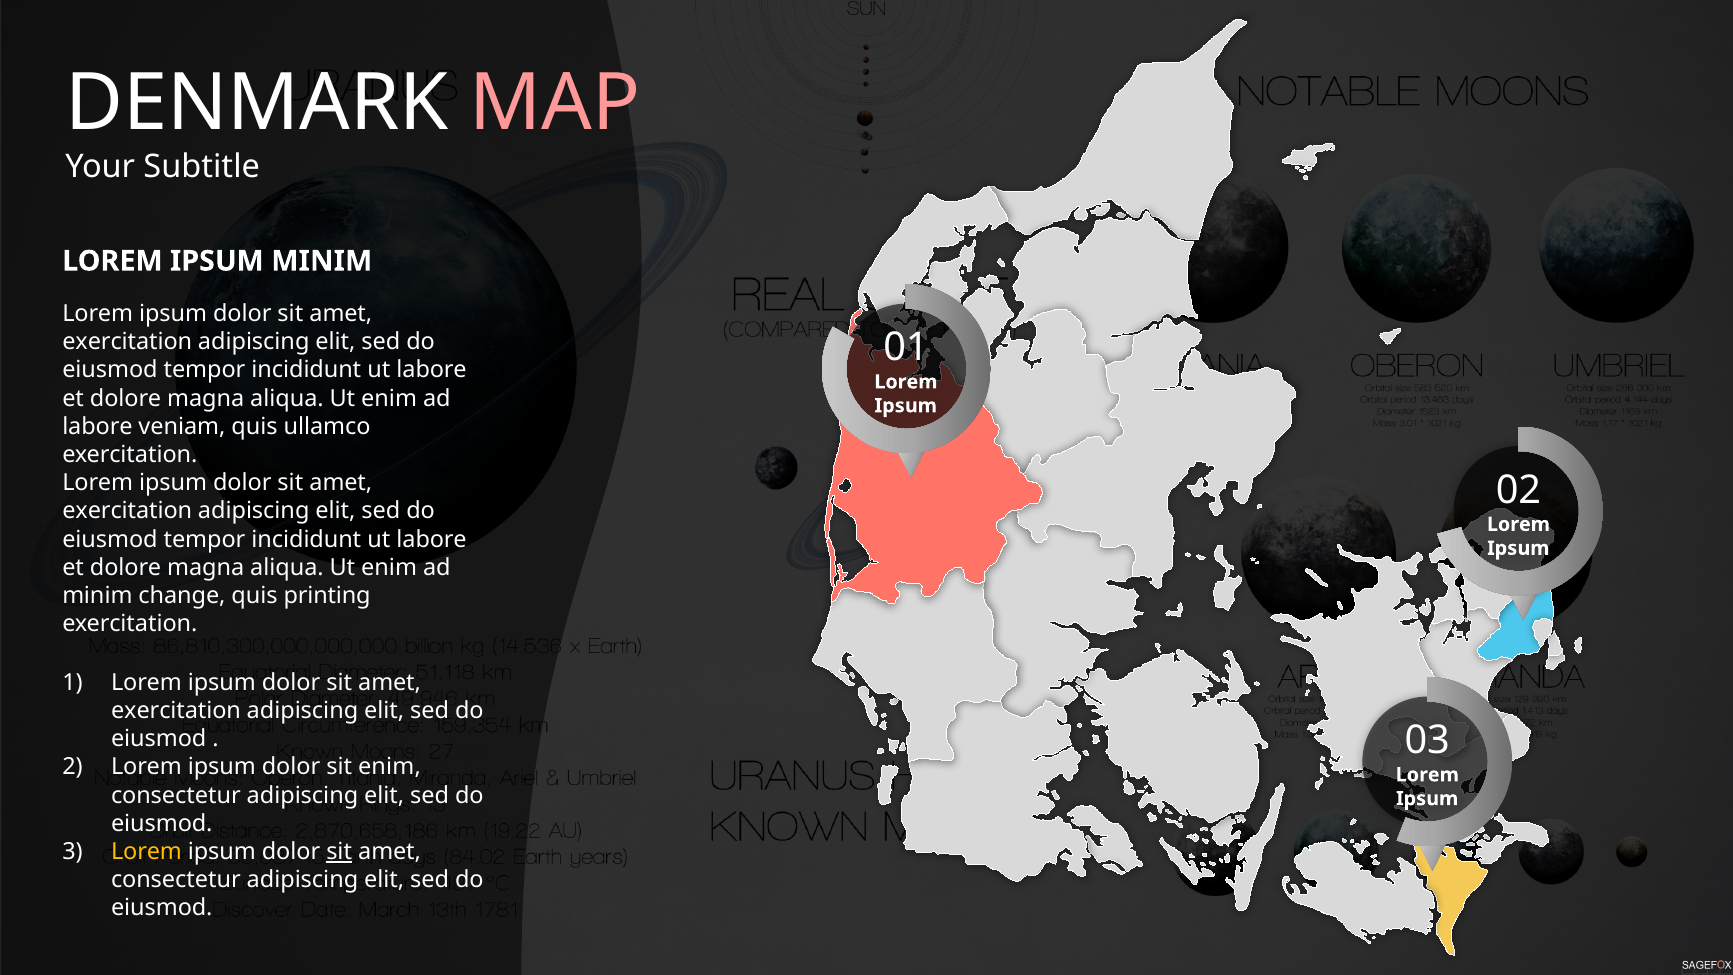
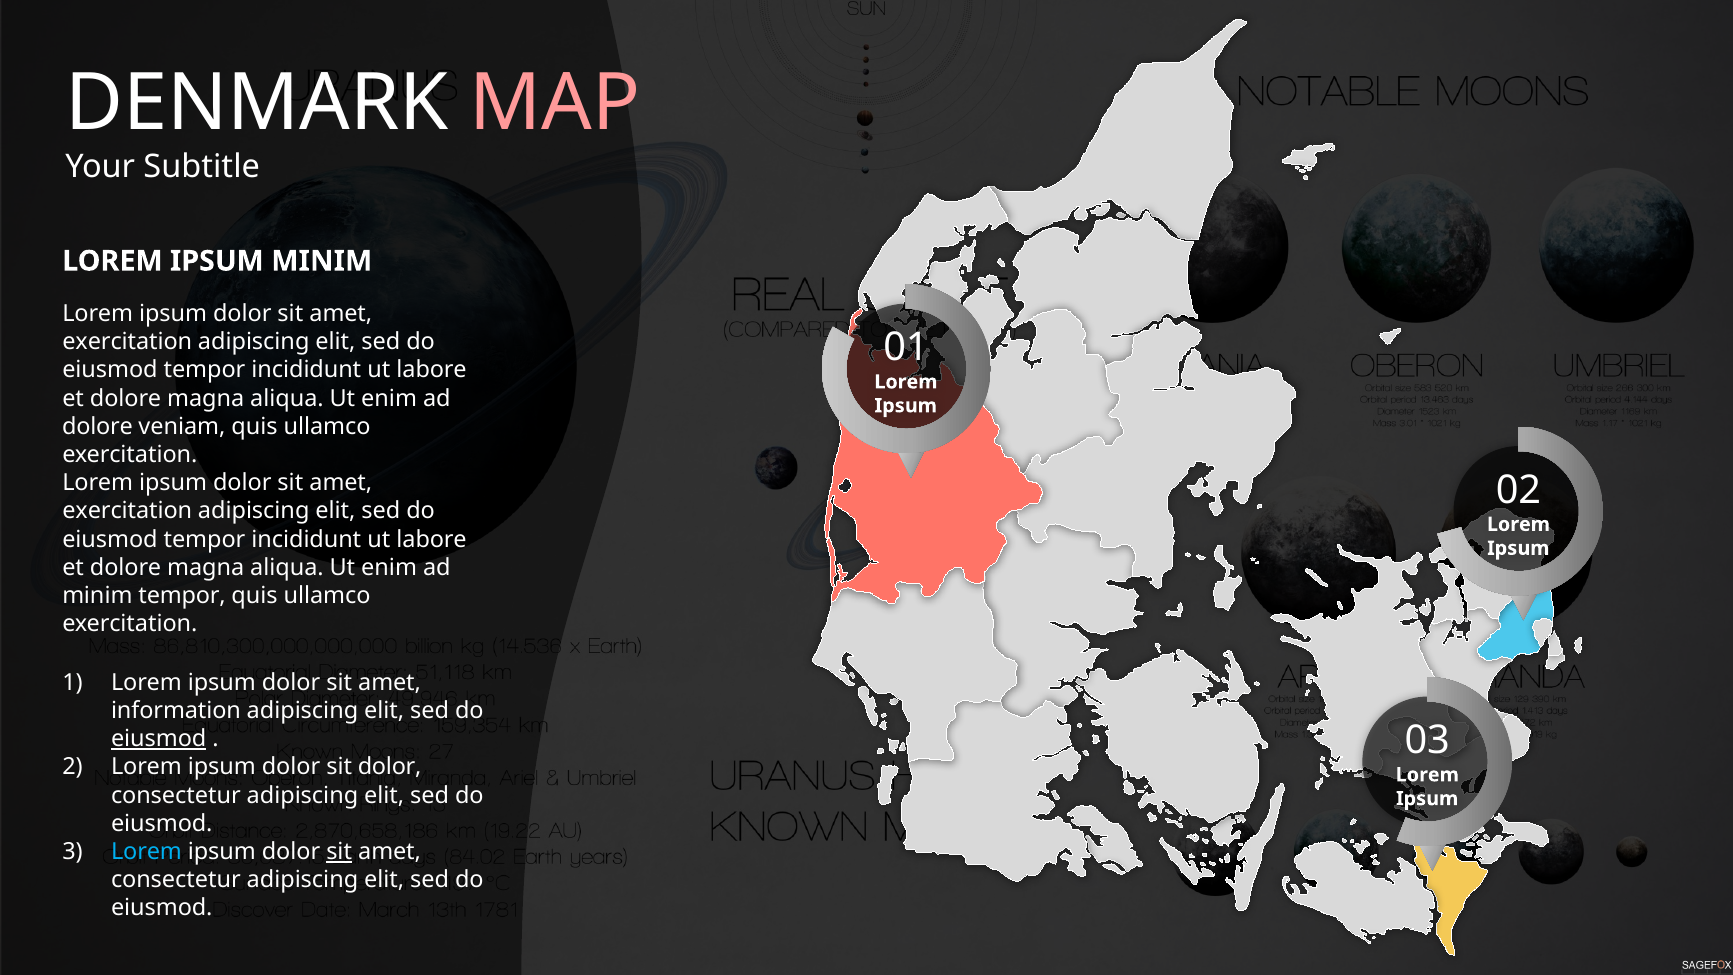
labore at (97, 427): labore -> dolore
minim change: change -> tempor
printing at (327, 596): printing -> ullamco
exercitation at (176, 711): exercitation -> information
eiusmod at (159, 739) underline: none -> present
sit enim: enim -> dolor
Lorem at (146, 852) colour: yellow -> light blue
